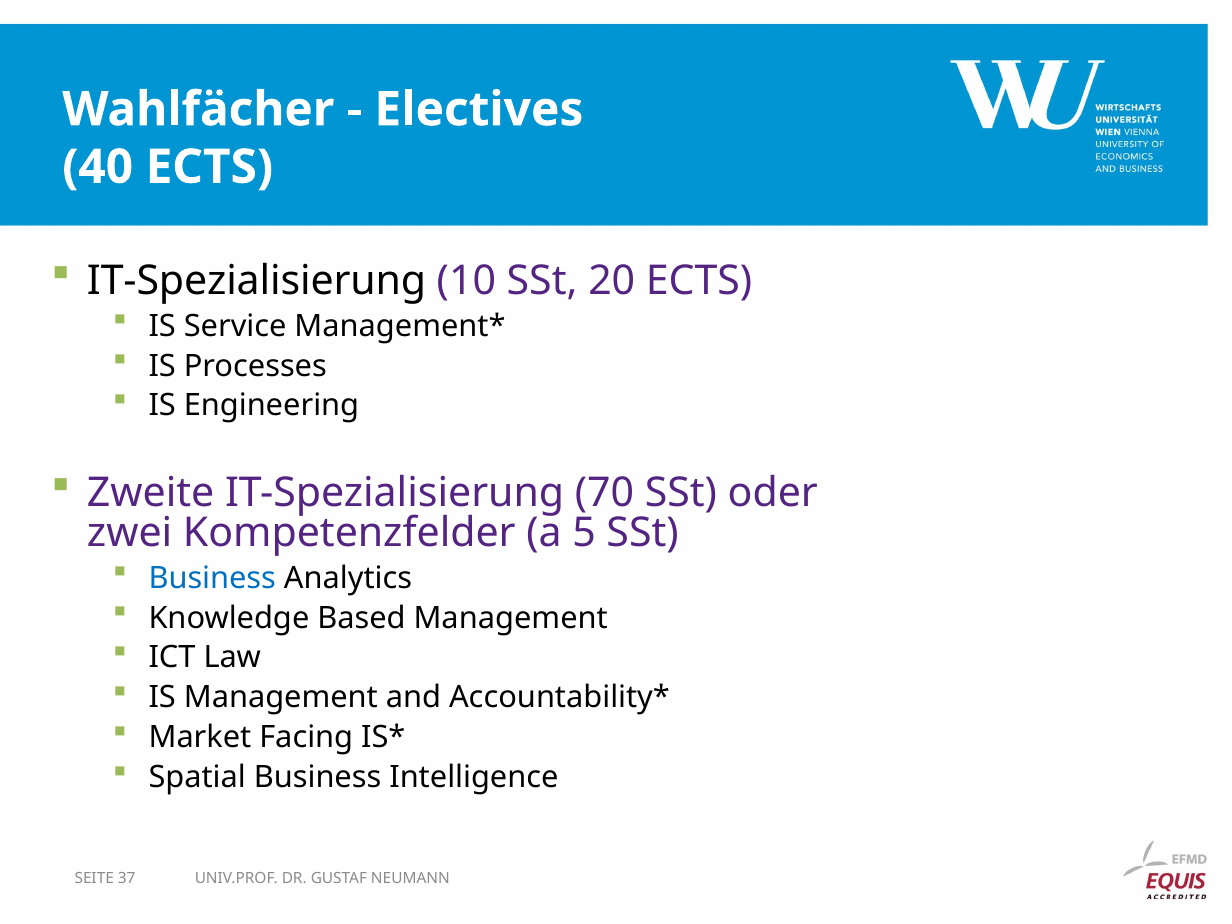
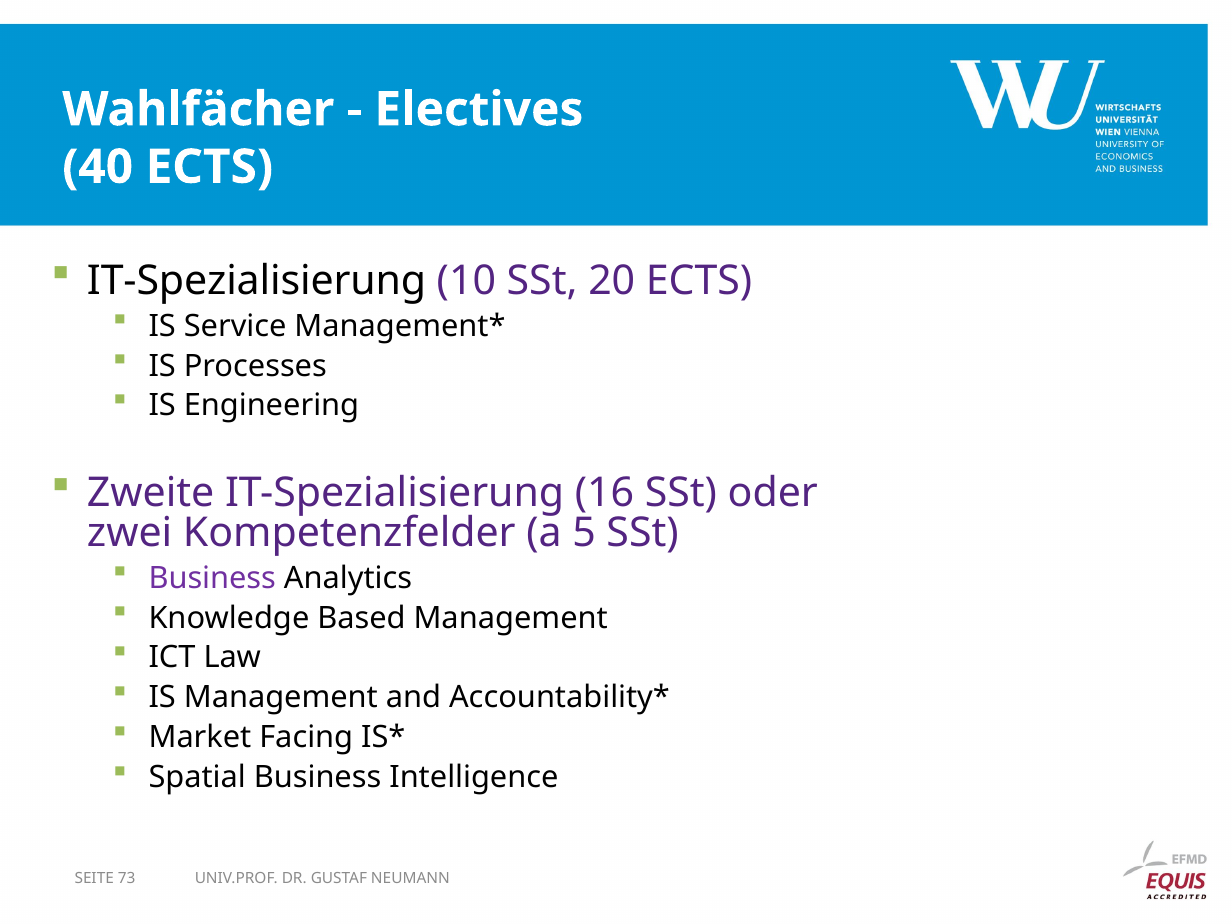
70: 70 -> 16
Business at (212, 578) colour: blue -> purple
37: 37 -> 73
